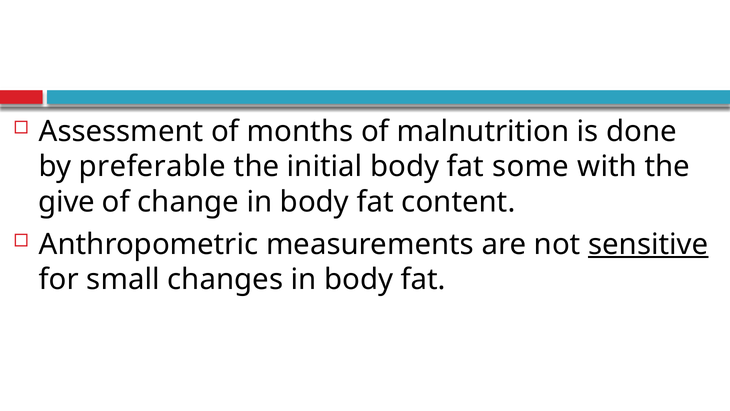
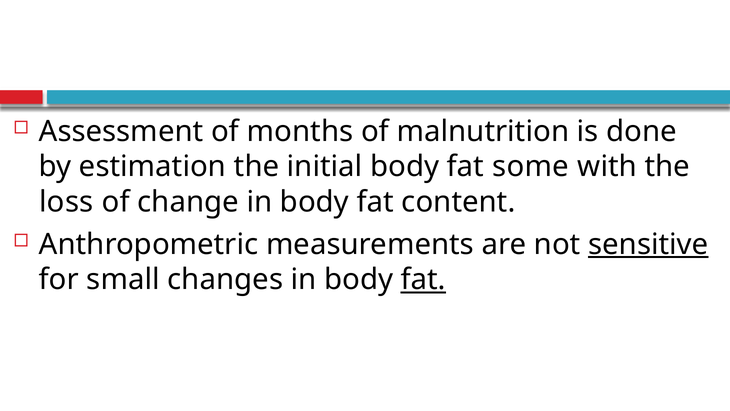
preferable: preferable -> estimation
give: give -> loss
fat at (423, 280) underline: none -> present
